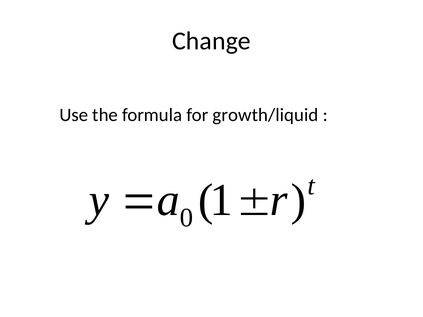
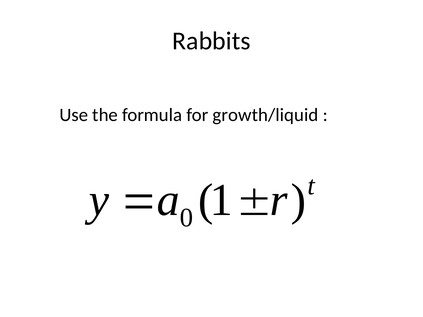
Change: Change -> Rabbits
